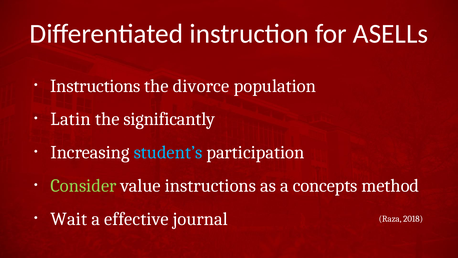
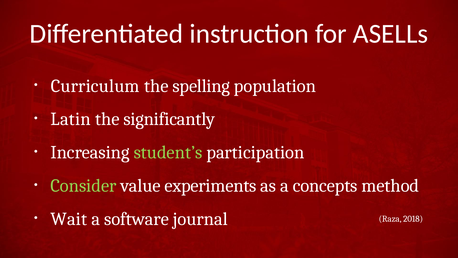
Instructions at (95, 86): Instructions -> Curriculum
divorce: divorce -> spelling
student’s colour: light blue -> light green
value instructions: instructions -> experiments
effective: effective -> software
